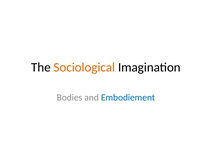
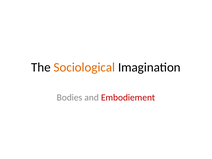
Embodiement colour: blue -> red
